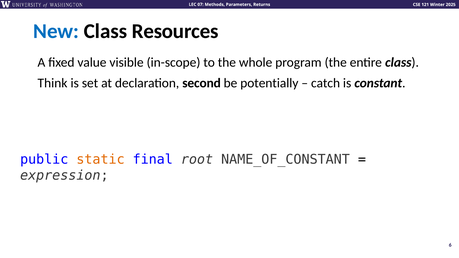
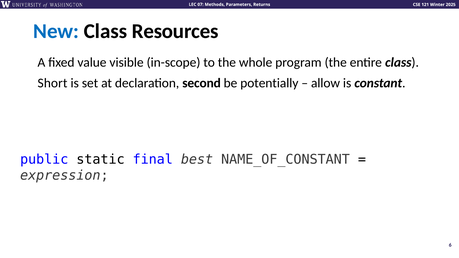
Think: Think -> Short
catch: catch -> allow
static colour: orange -> black
root: root -> best
